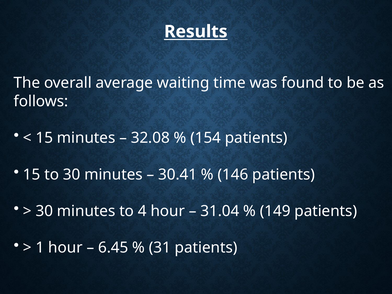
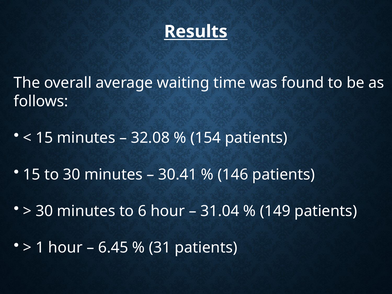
4: 4 -> 6
